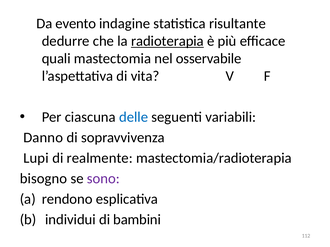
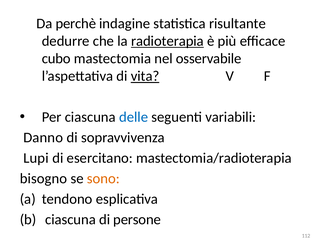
evento: evento -> perchè
quali: quali -> cubo
vita underline: none -> present
realmente: realmente -> esercitano
sono colour: purple -> orange
rendono: rendono -> tendono
individui at (70, 220): individui -> ciascuna
bambini: bambini -> persone
